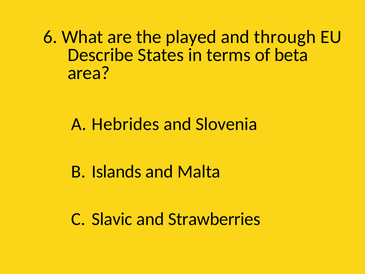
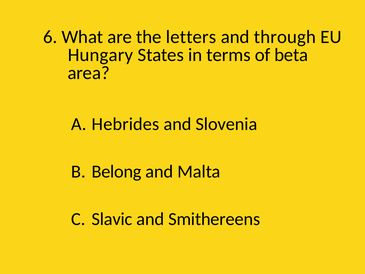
played: played -> letters
Describe: Describe -> Hungary
Islands: Islands -> Belong
Strawberries: Strawberries -> Smithereens
